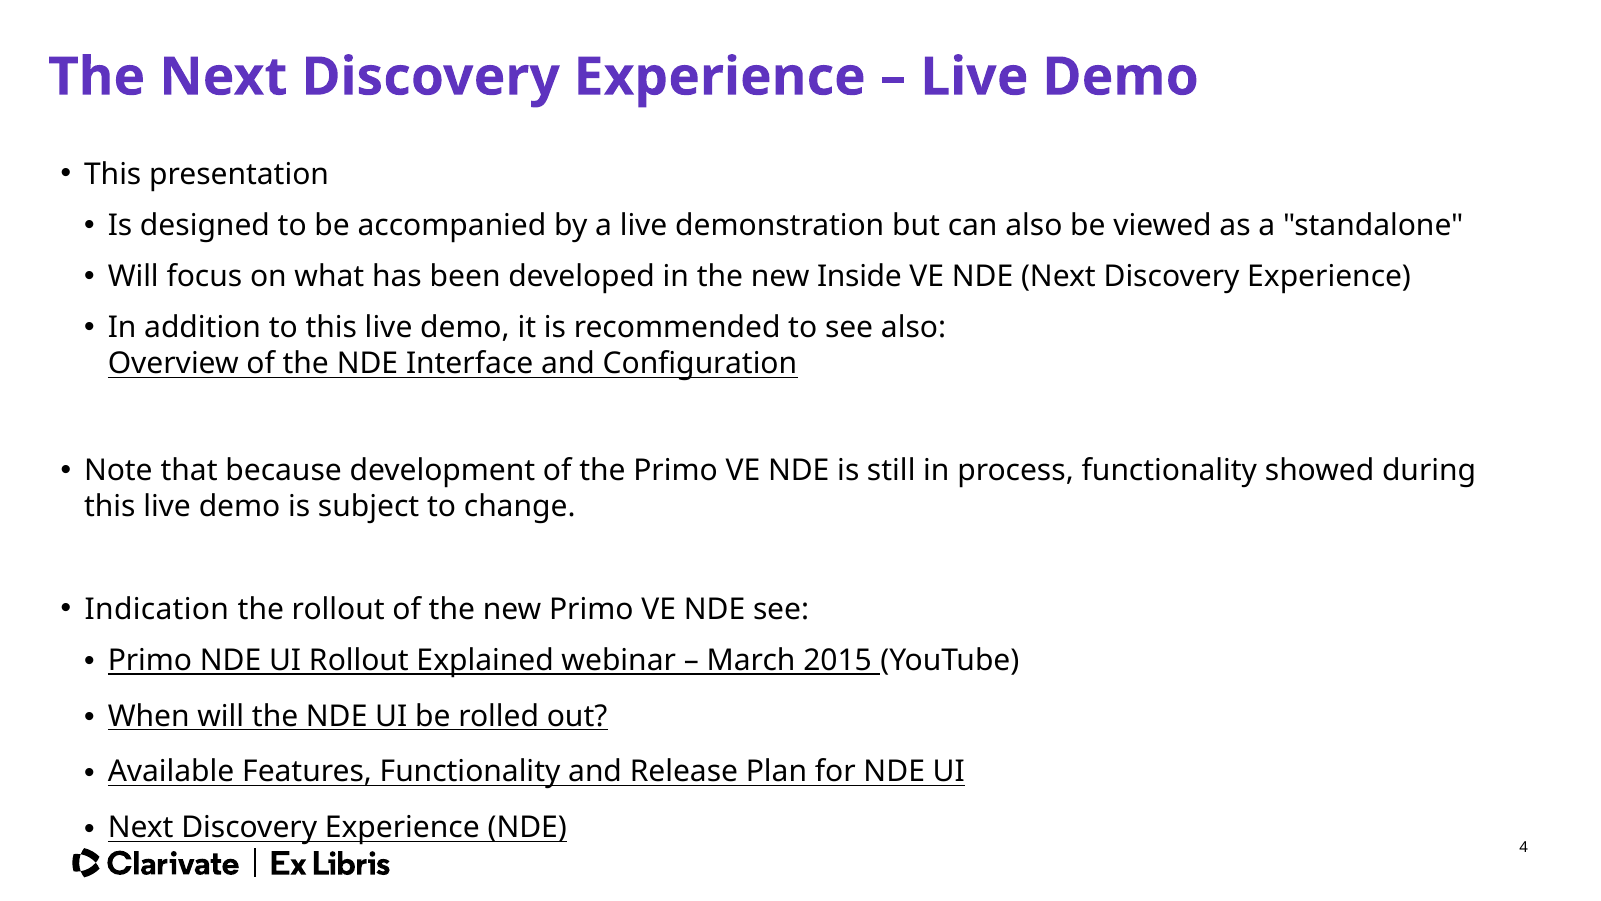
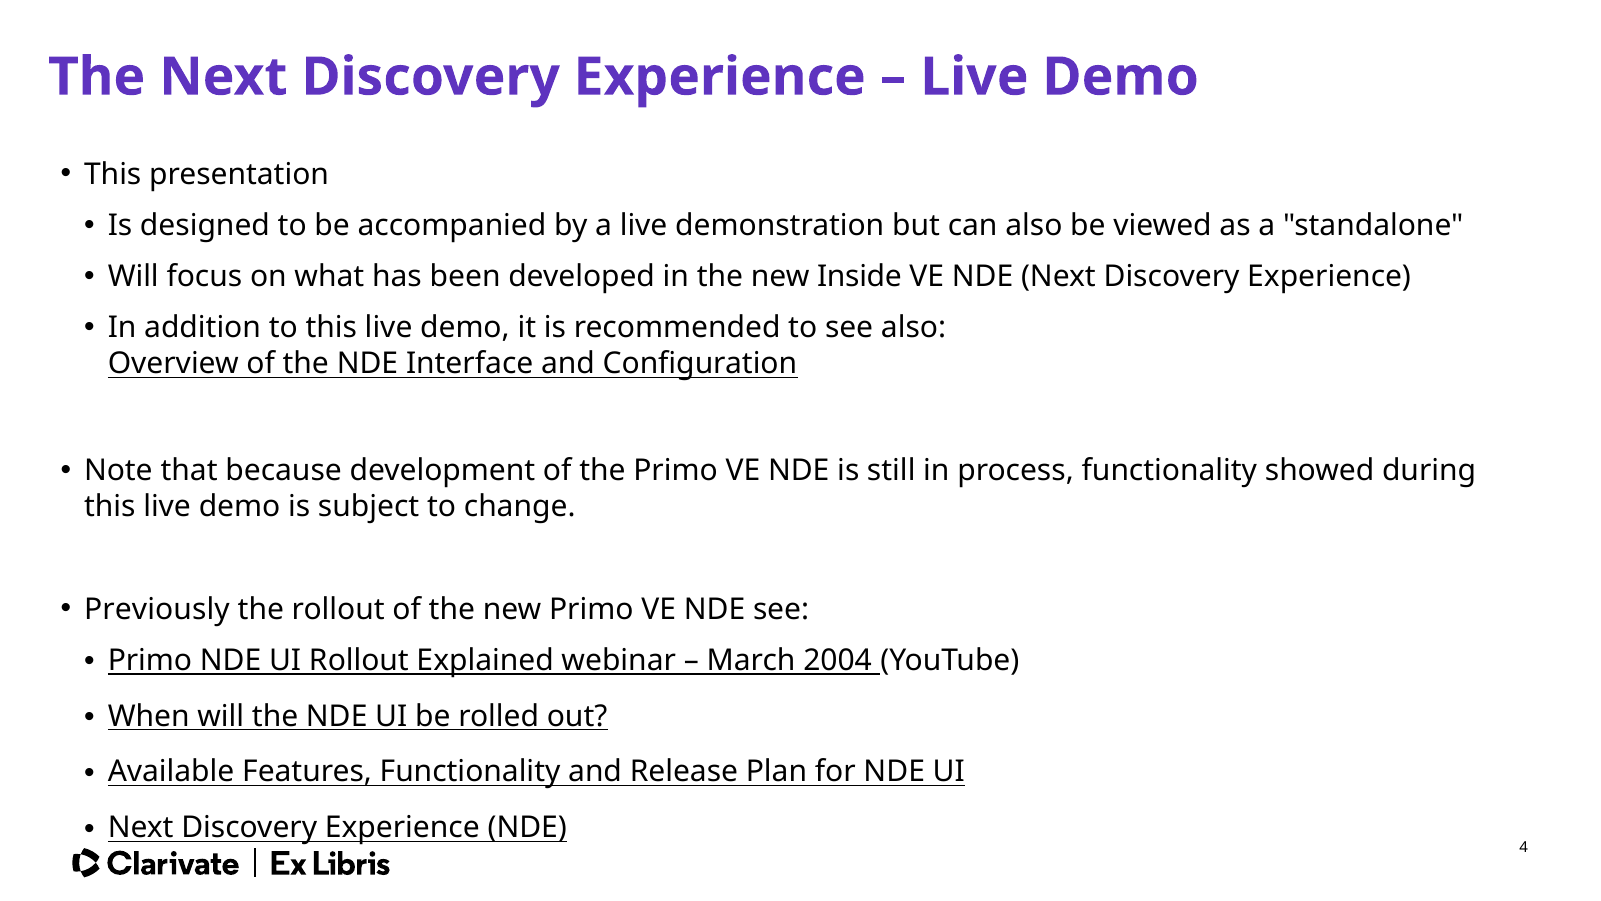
Indication: Indication -> Previously
2015: 2015 -> 2004
